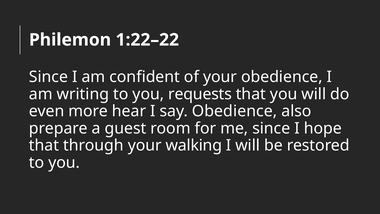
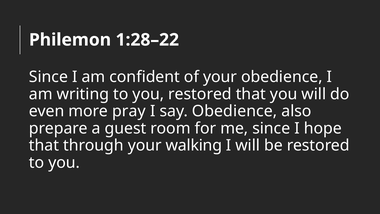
1:22–22: 1:22–22 -> 1:28–22
you requests: requests -> restored
hear: hear -> pray
